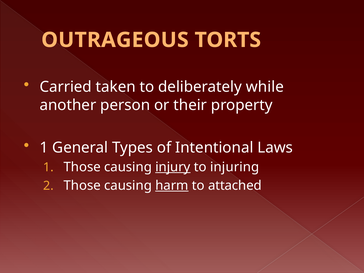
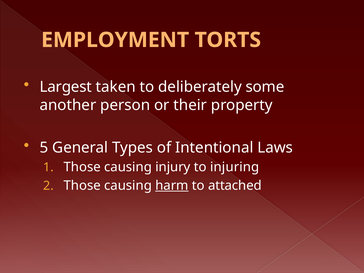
OUTRAGEOUS: OUTRAGEOUS -> EMPLOYMENT
Carried: Carried -> Largest
while: while -> some
1 at (44, 148): 1 -> 5
injury underline: present -> none
